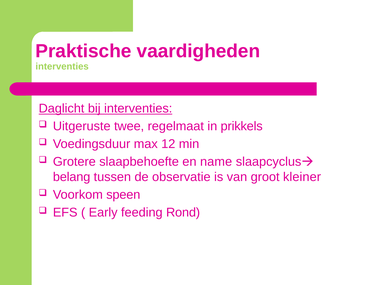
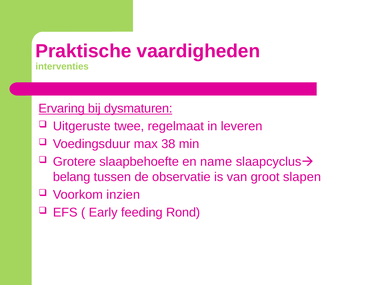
Daglicht: Daglicht -> Ervaring
bij interventies: interventies -> dysmaturen
prikkels: prikkels -> leveren
12: 12 -> 38
kleiner: kleiner -> slapen
speen: speen -> inzien
